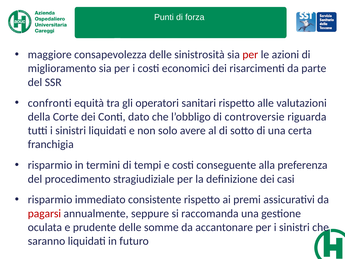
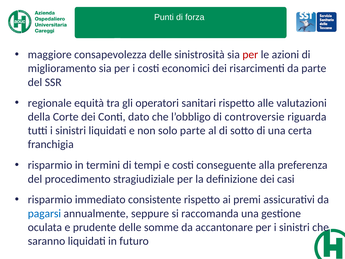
confronti: confronti -> regionale
solo avere: avere -> parte
pagarsi colour: red -> blue
